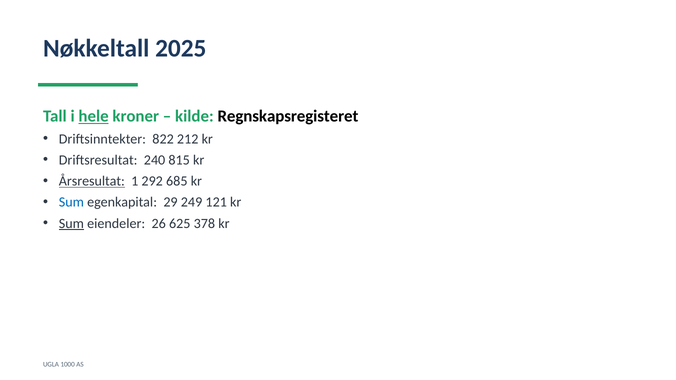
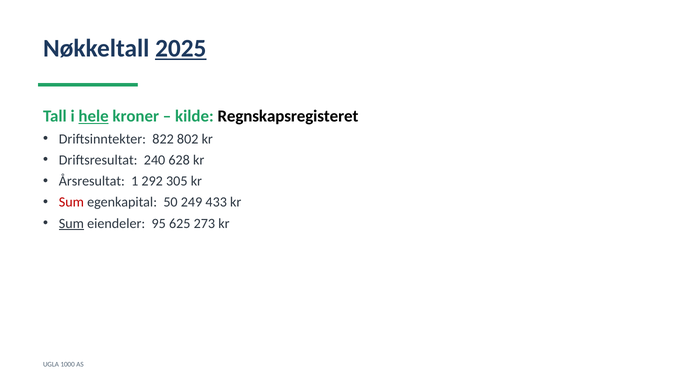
2025 underline: none -> present
212: 212 -> 802
815: 815 -> 628
Årsresultat underline: present -> none
685: 685 -> 305
Sum at (71, 202) colour: blue -> red
29: 29 -> 50
121: 121 -> 433
26: 26 -> 95
378: 378 -> 273
